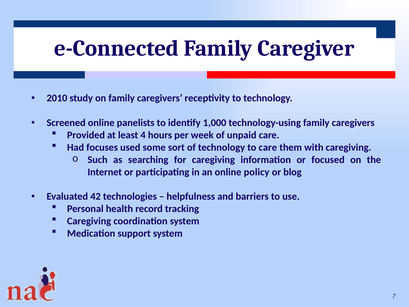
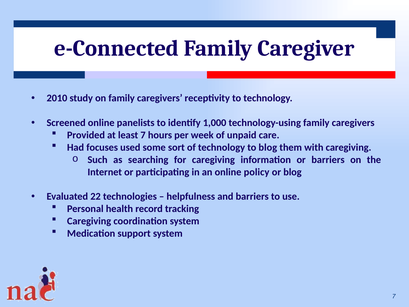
least 4: 4 -> 7
to care: care -> blog
or focused: focused -> barriers
42: 42 -> 22
